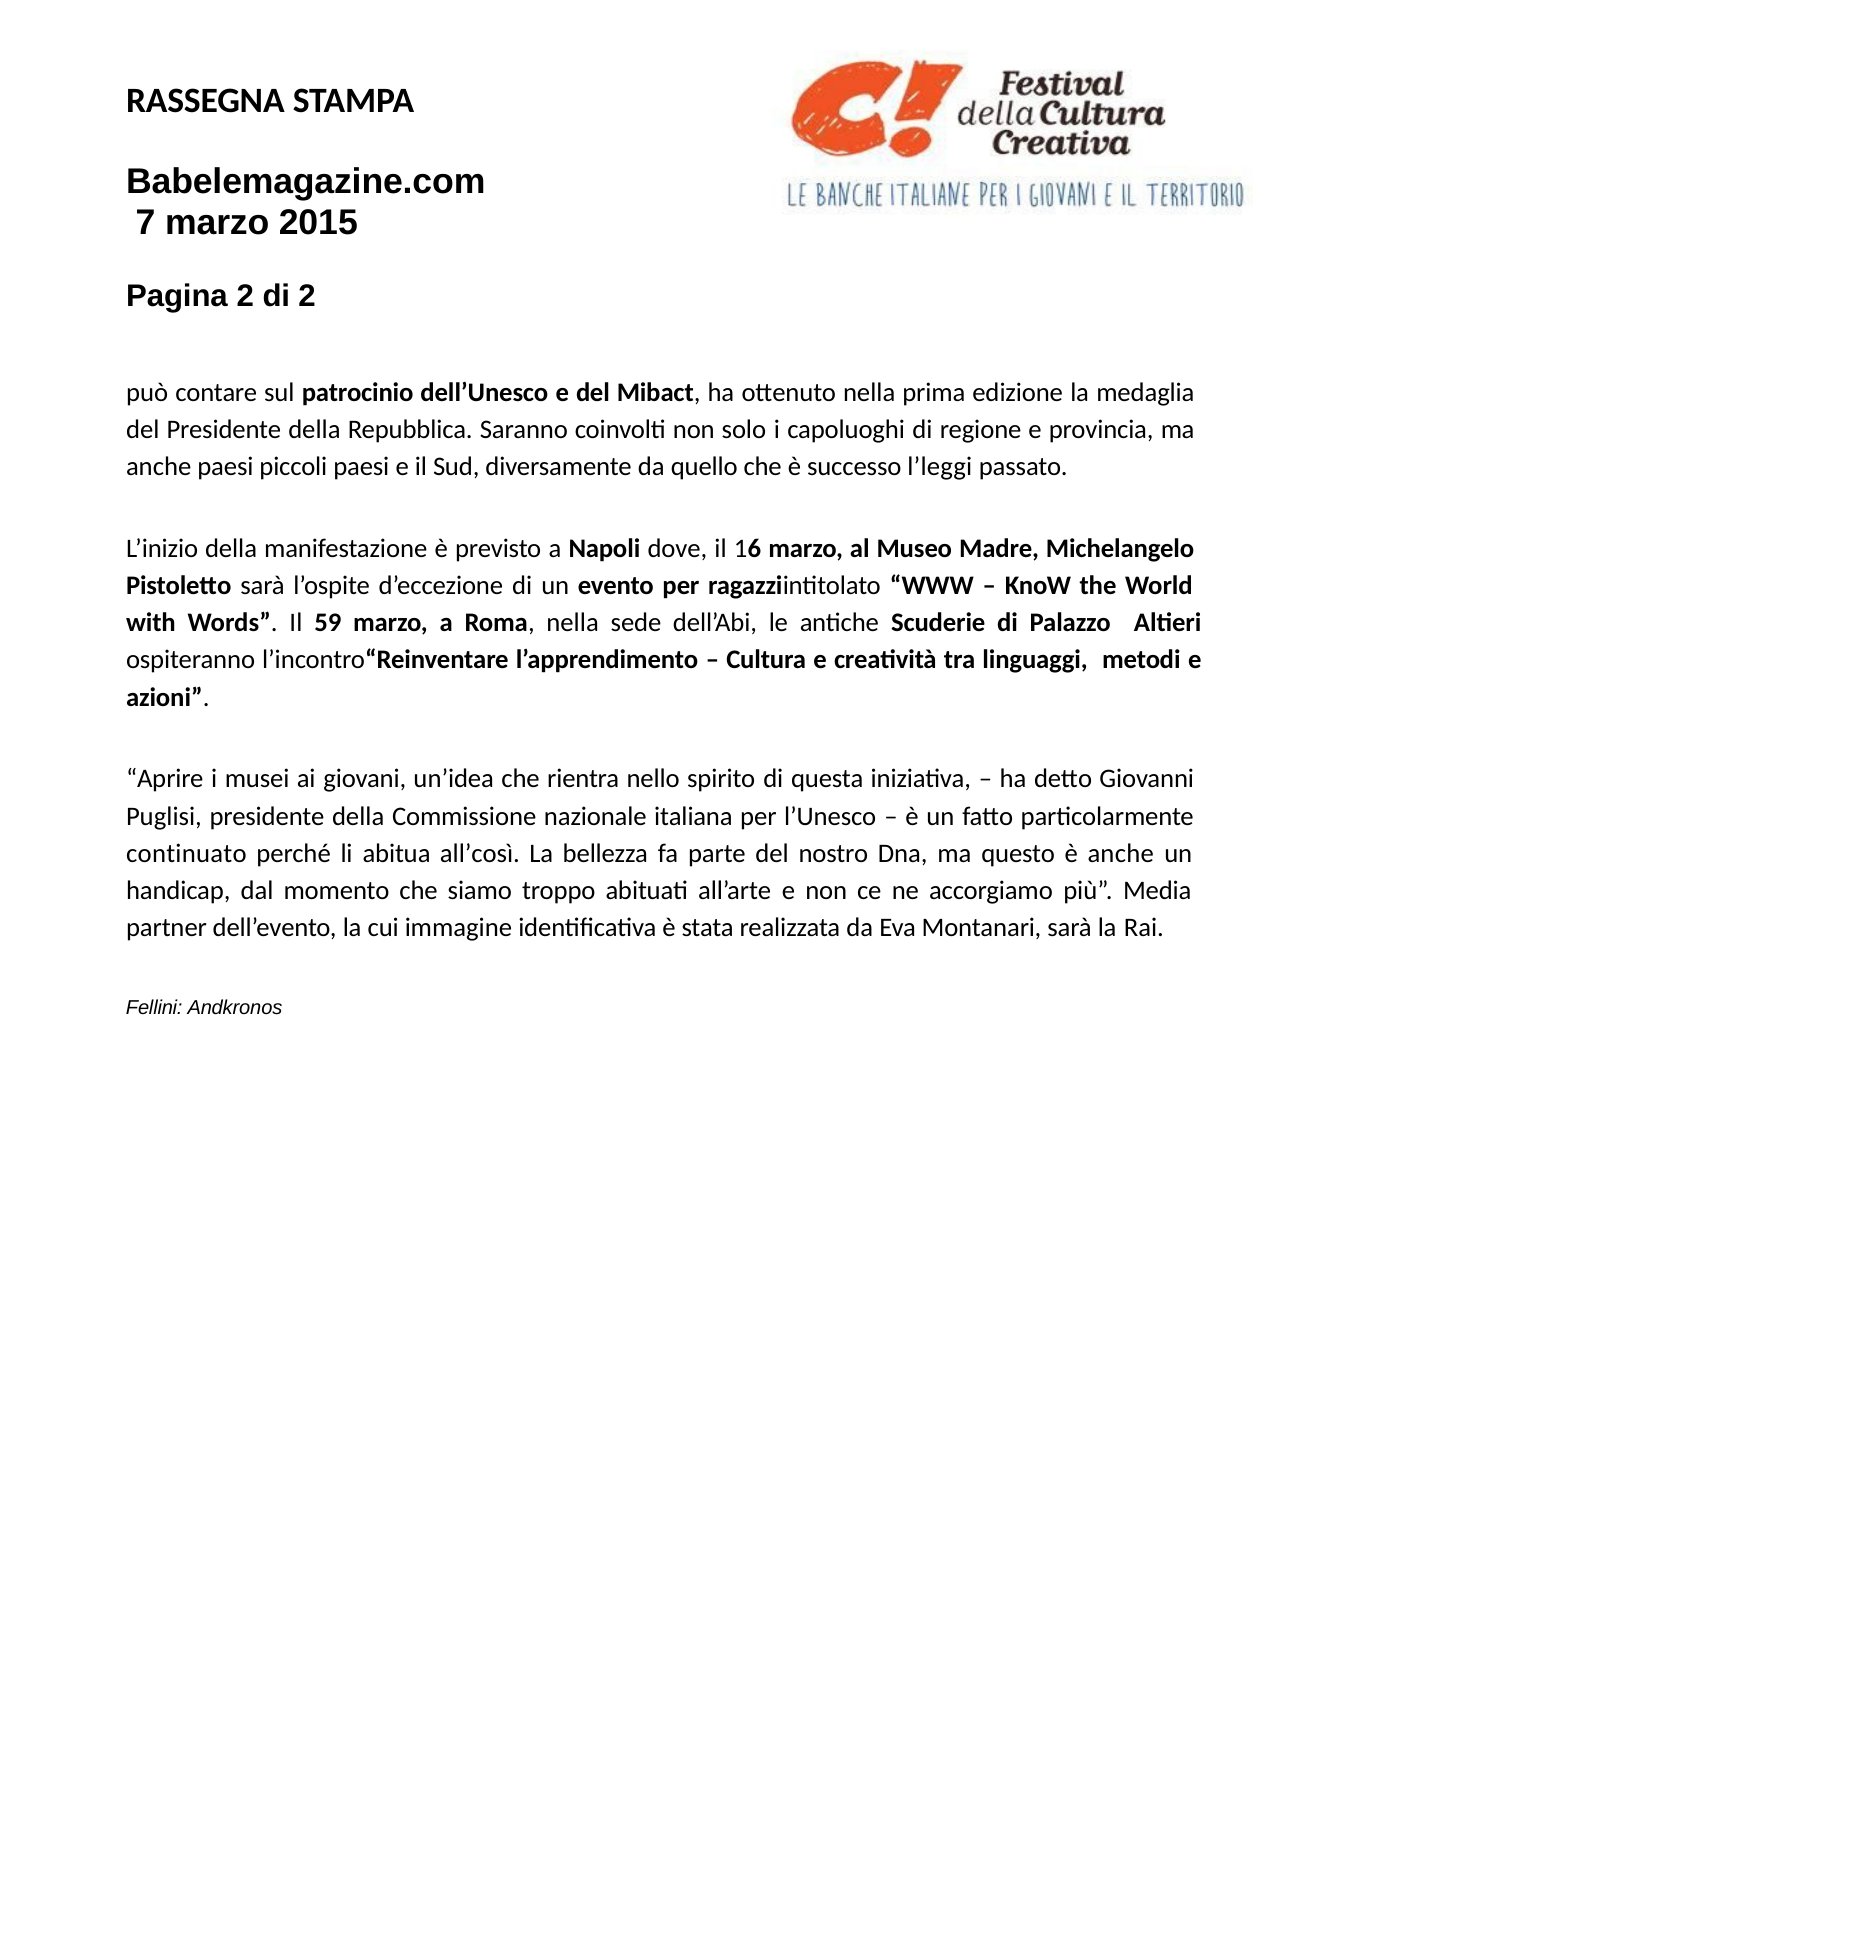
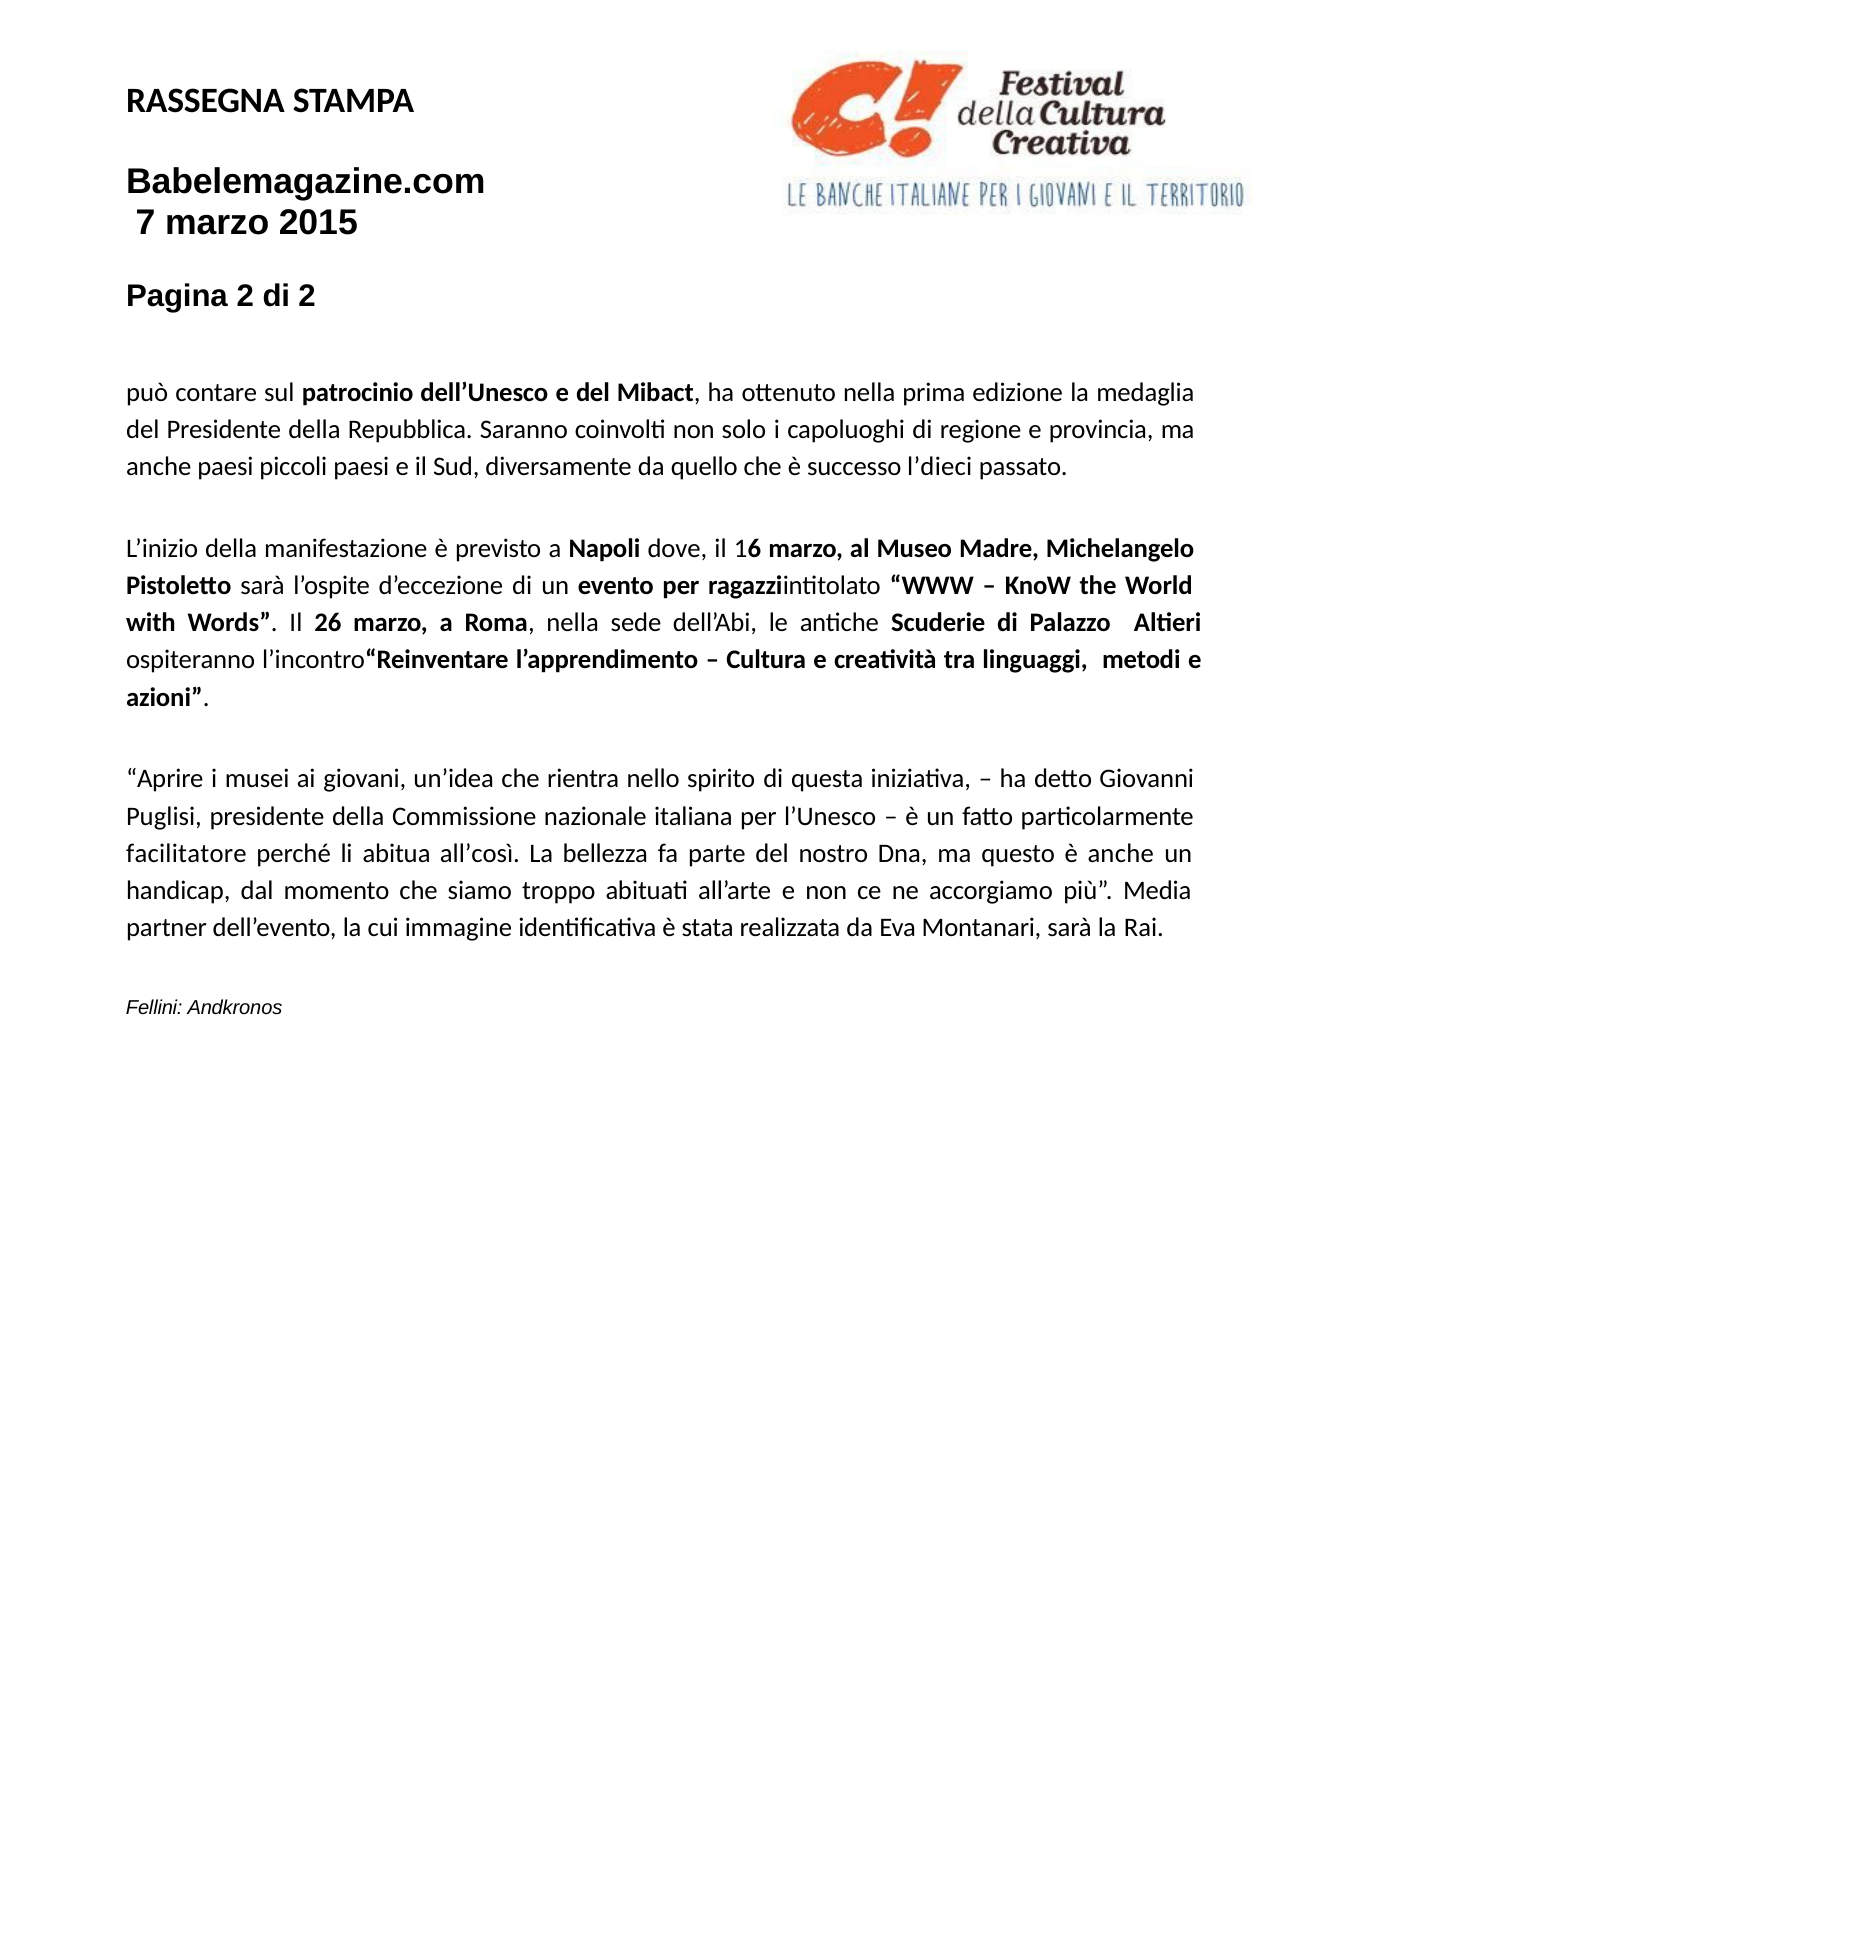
l’leggi: l’leggi -> l’dieci
59: 59 -> 26
continuato: continuato -> facilitatore
